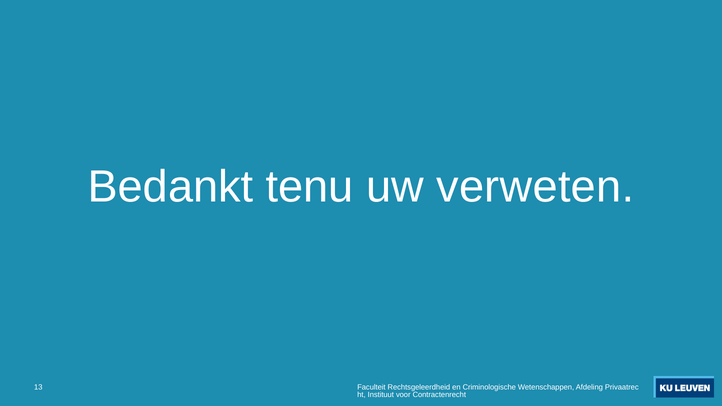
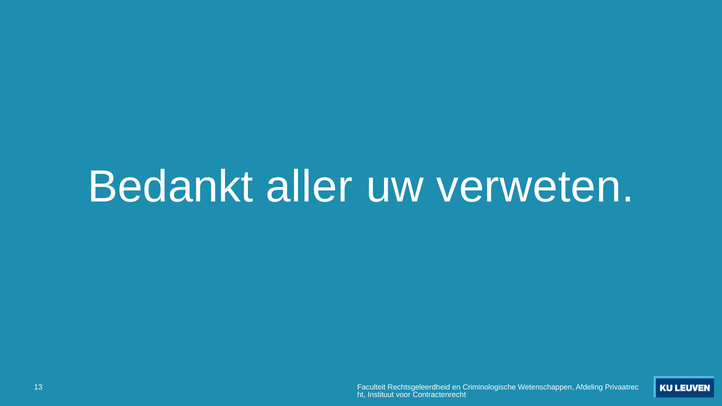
tenu: tenu -> aller
